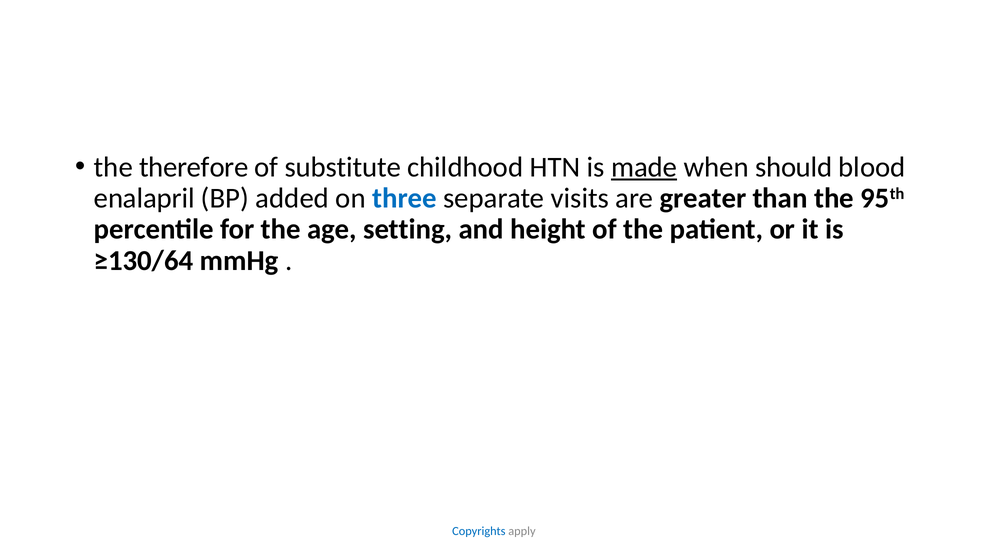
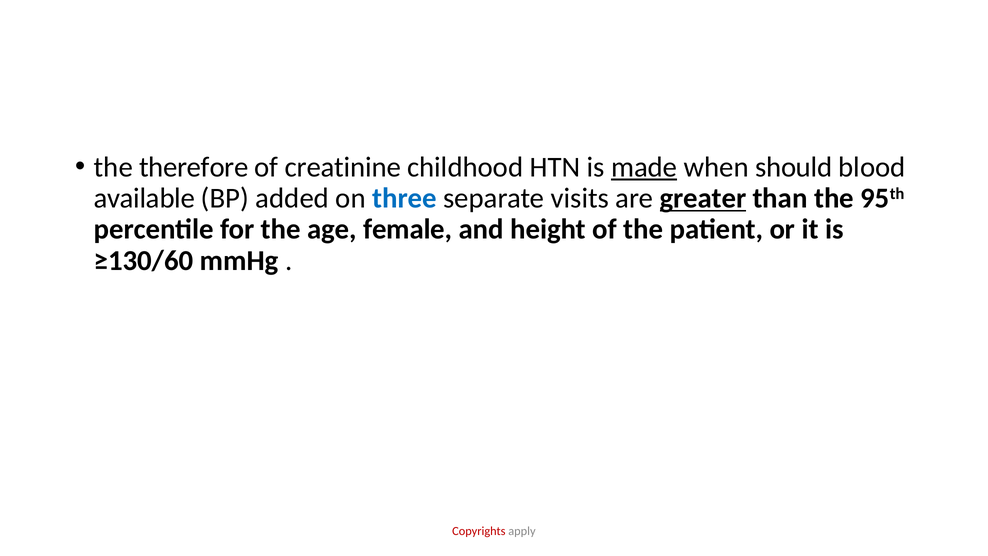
substitute: substitute -> creatinine
enalapril: enalapril -> available
greater underline: none -> present
setting: setting -> female
≥130/64: ≥130/64 -> ≥130/60
Copyrights colour: blue -> red
